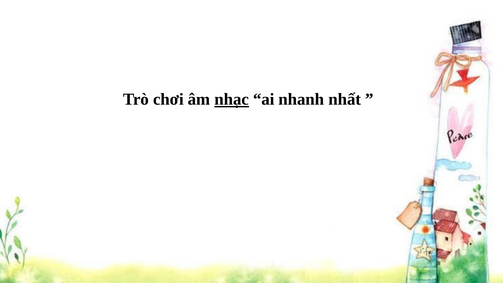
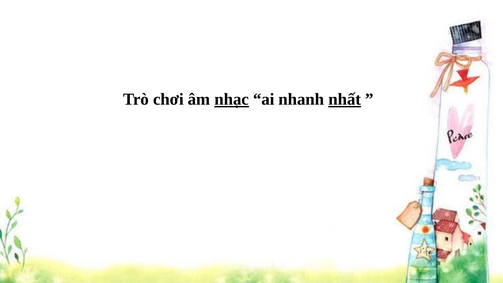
nhất underline: none -> present
